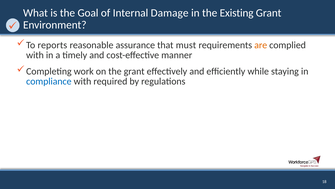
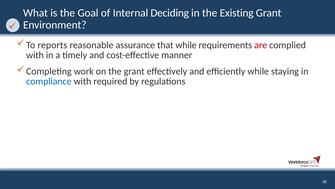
Damage: Damage -> Deciding
that must: must -> while
are colour: orange -> red
